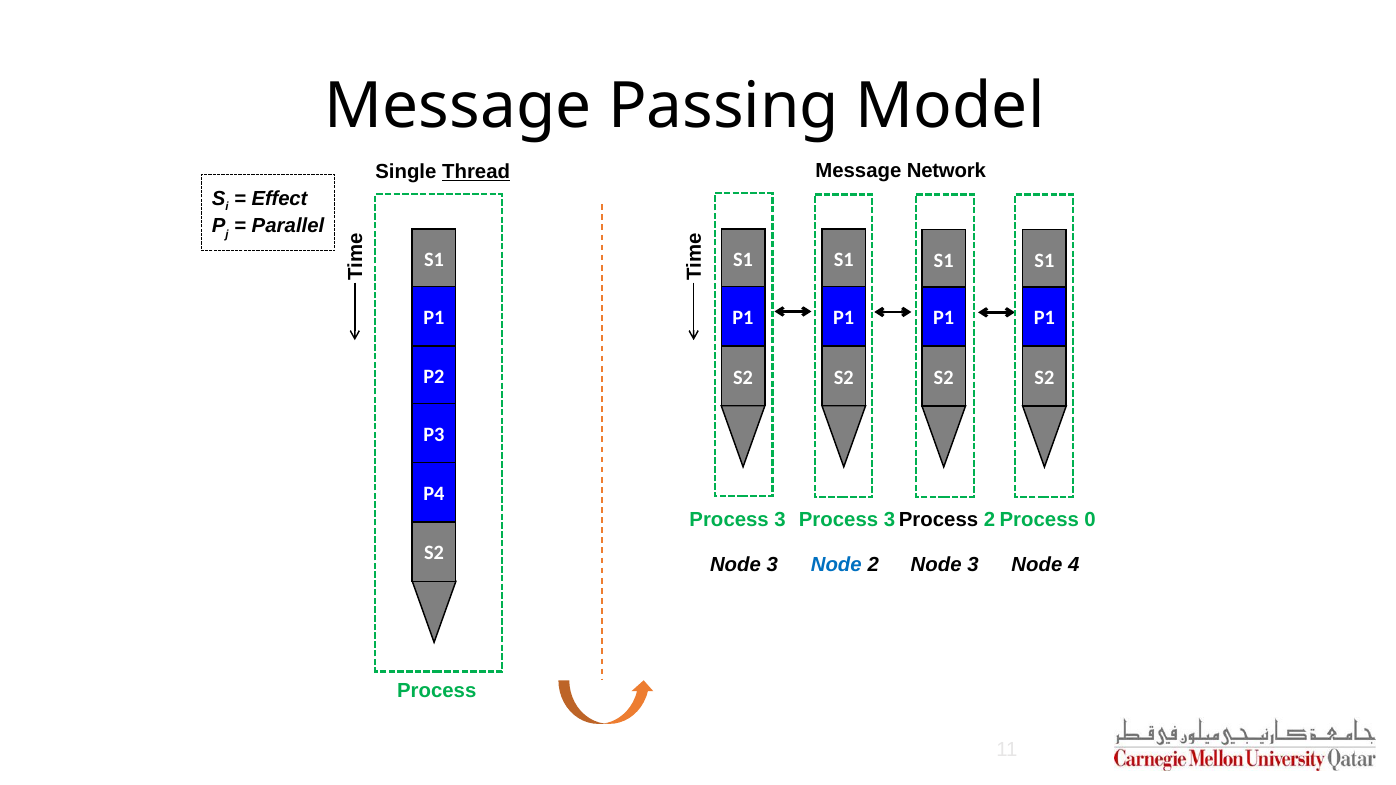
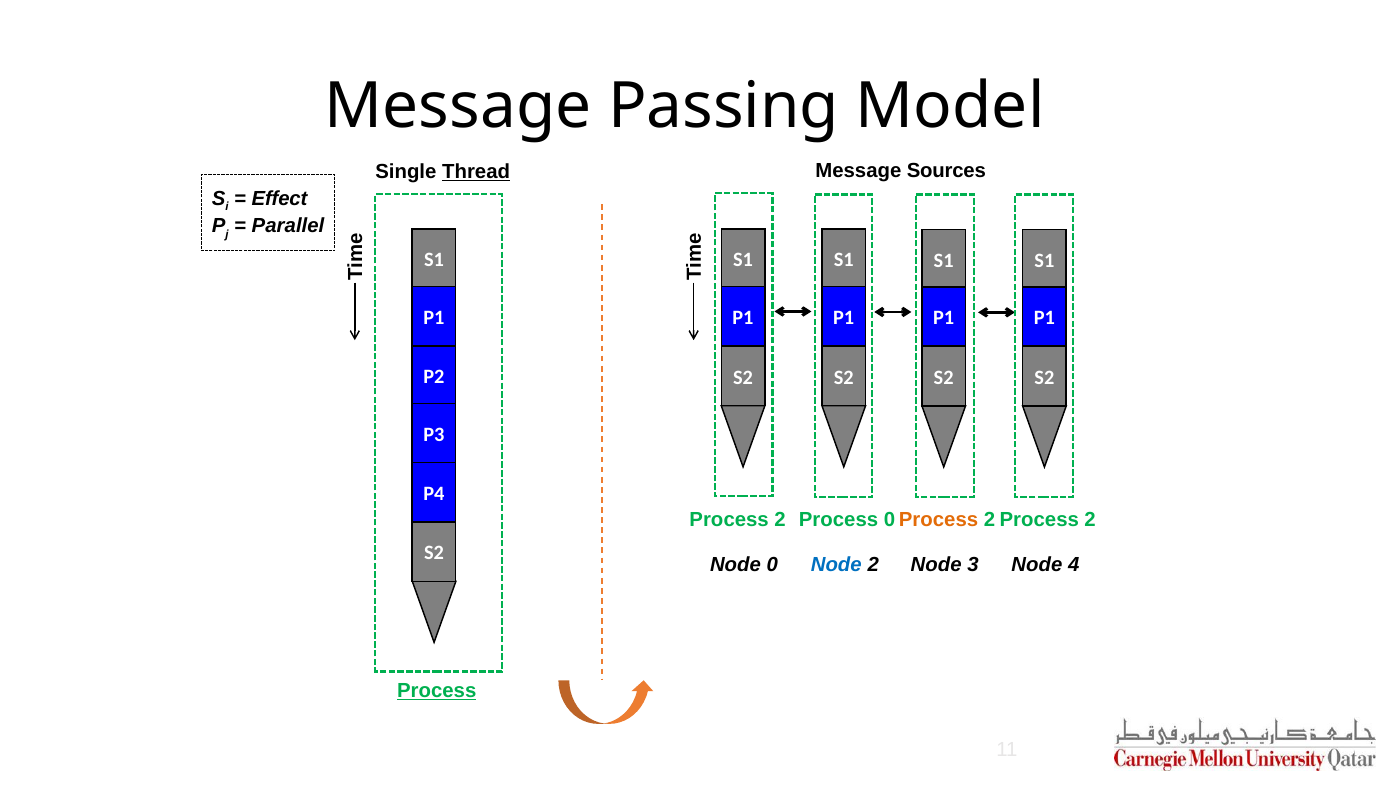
Network: Network -> Sources
3 at (780, 520): 3 -> 2
3 at (889, 520): 3 -> 0
Process at (939, 520) colour: black -> orange
0 at (1090, 520): 0 -> 2
3 at (772, 565): 3 -> 0
Process at (437, 691) underline: none -> present
